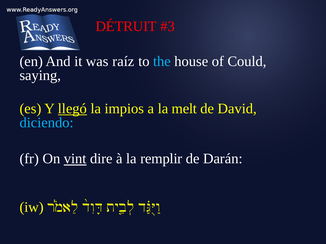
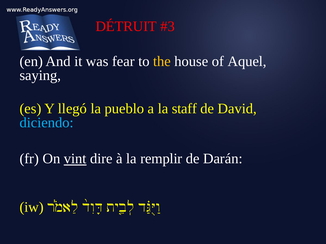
raíz: raíz -> fear
the colour: light blue -> yellow
Could: Could -> Aquel
llegó underline: present -> none
impios: impios -> pueblo
melt: melt -> staff
